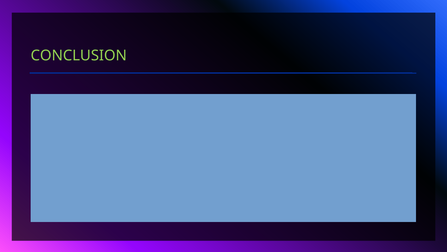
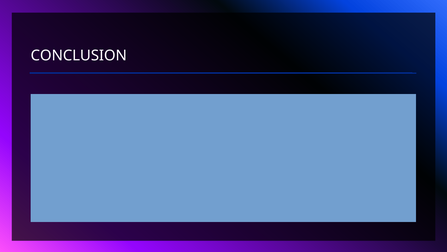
CONCLUSION colour: light green -> white
